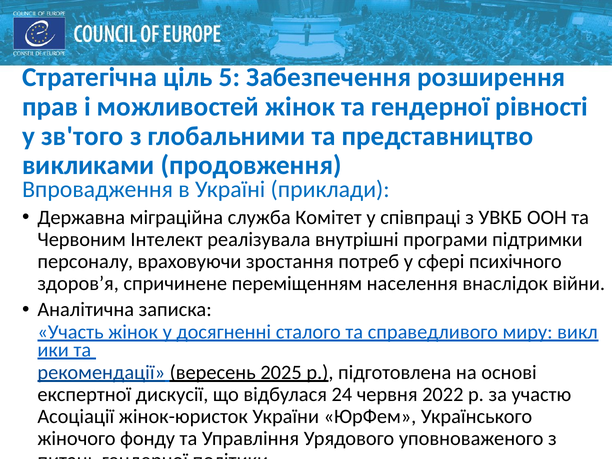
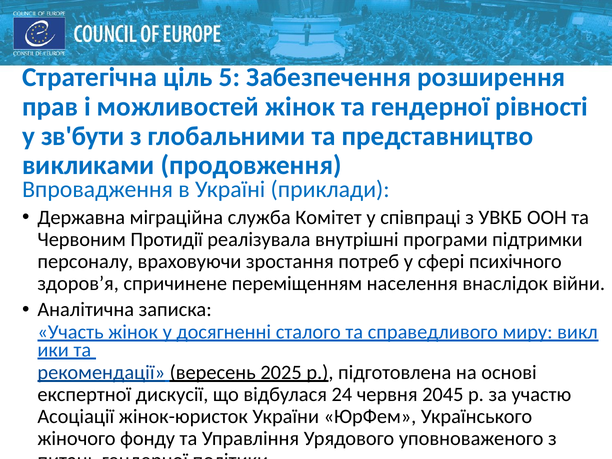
зв'того: зв'того -> зв'бути
Інтелект: Інтелект -> Протидії
2022: 2022 -> 2045
